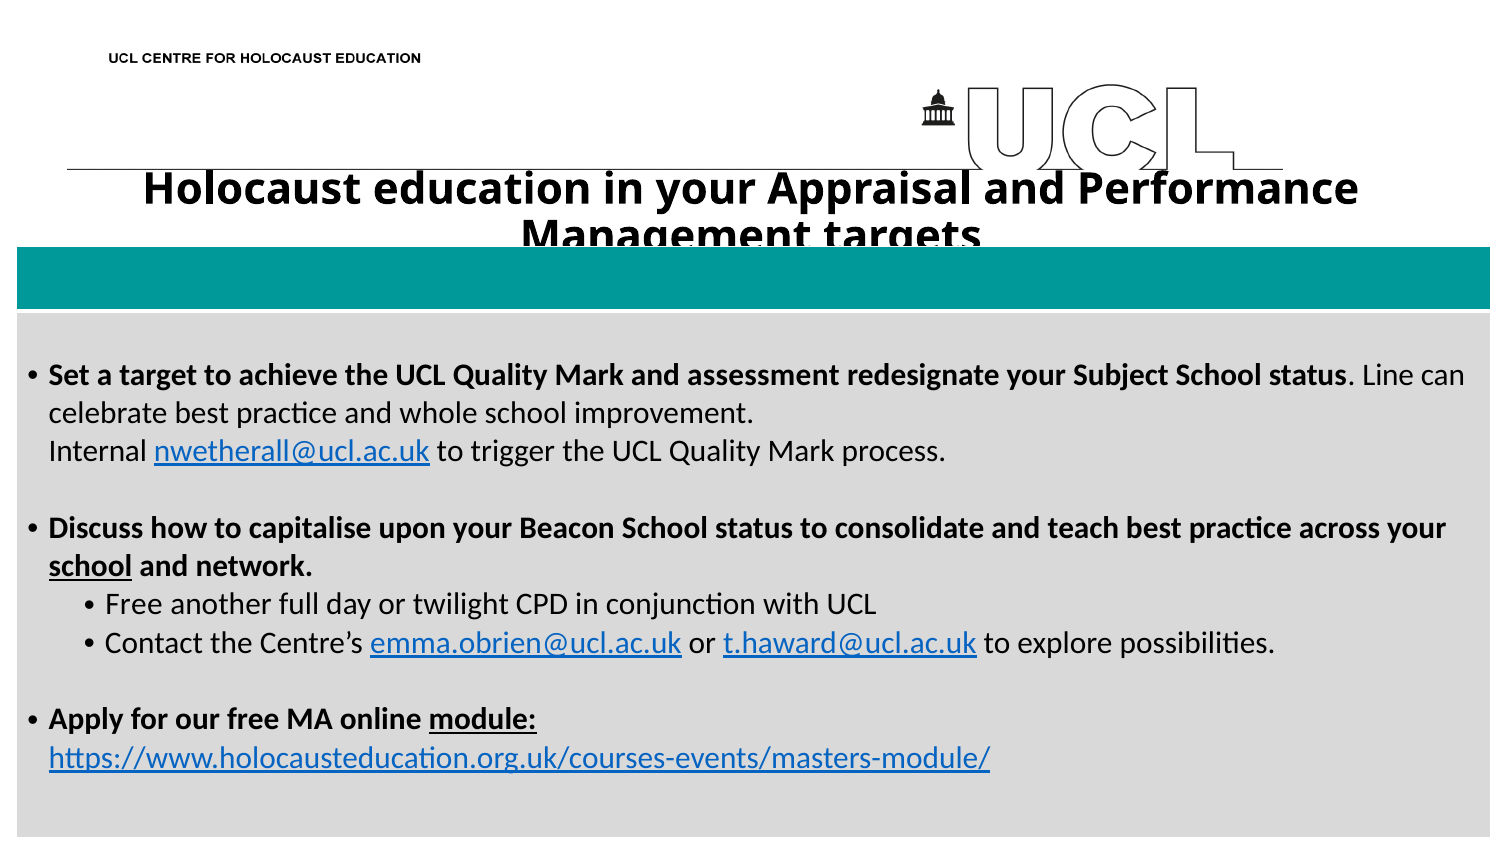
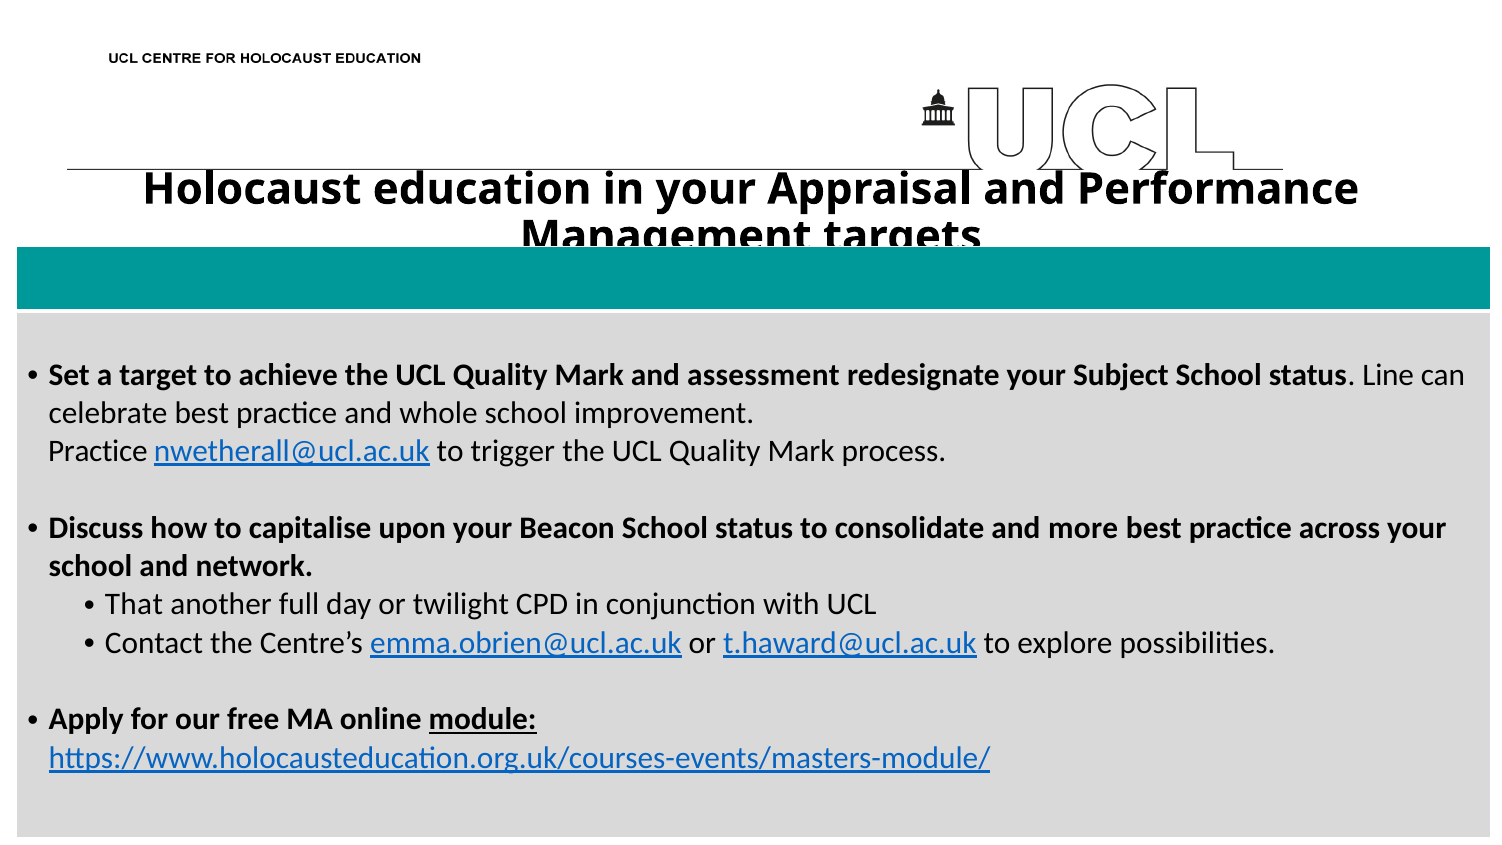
Internal at (98, 451): Internal -> Practice
teach: teach -> more
school at (90, 566) underline: present -> none
Free at (134, 605): Free -> That
